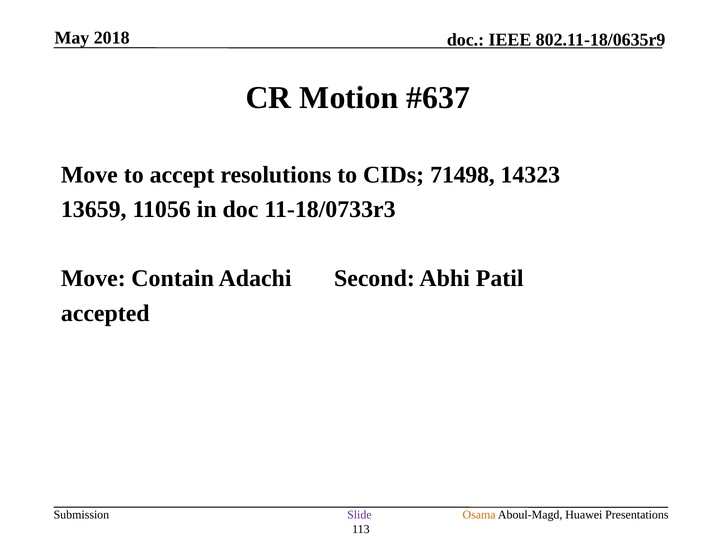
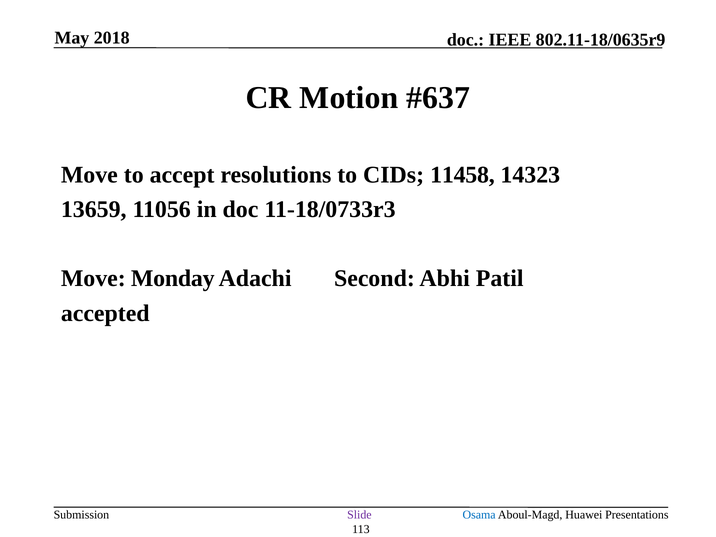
71498: 71498 -> 11458
Contain: Contain -> Monday
Osama colour: orange -> blue
